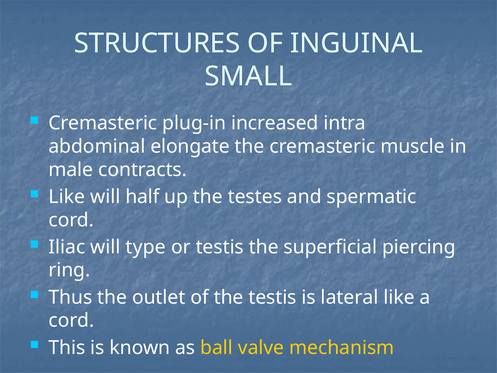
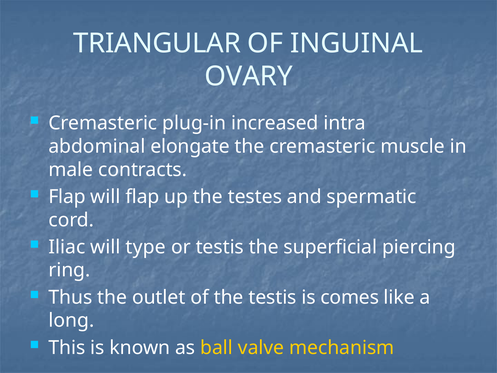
STRUCTURES: STRUCTURES -> TRIANGULAR
SMALL: SMALL -> OVARY
Like at (67, 197): Like -> Flap
will half: half -> flap
lateral: lateral -> comes
cord at (71, 320): cord -> long
